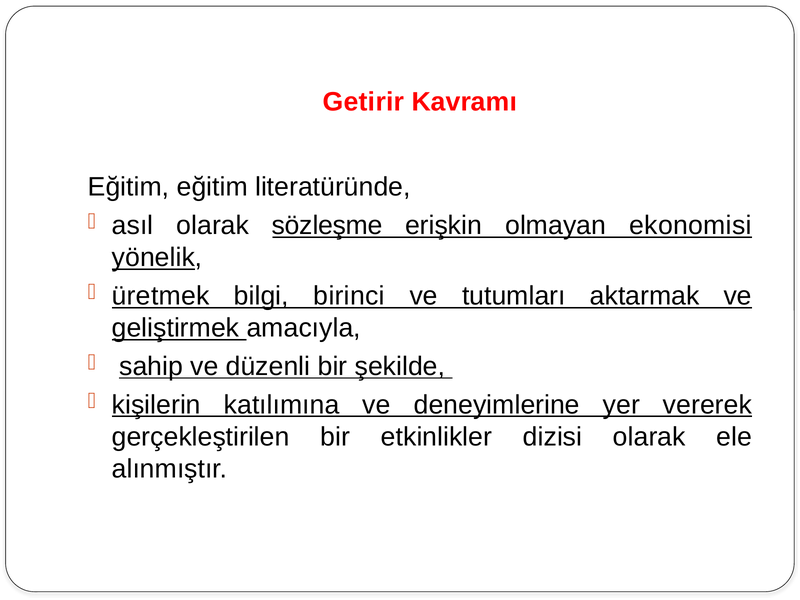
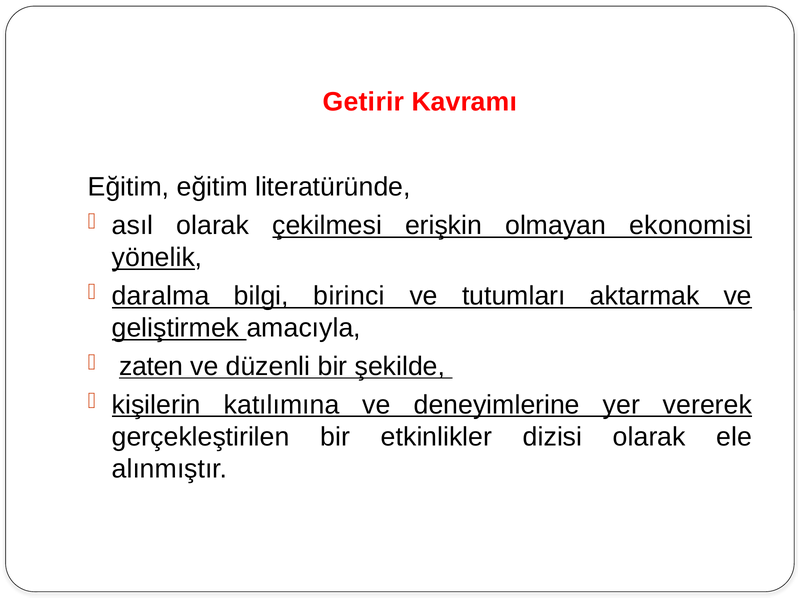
sözleşme: sözleşme -> çekilmesi
üretmek: üretmek -> daralma
sahip: sahip -> zaten
